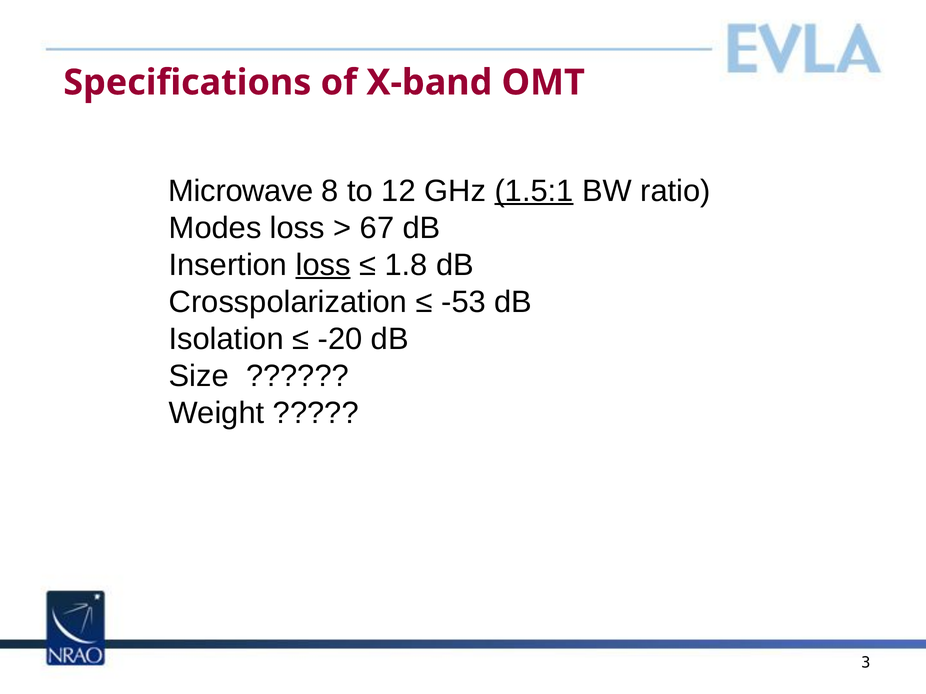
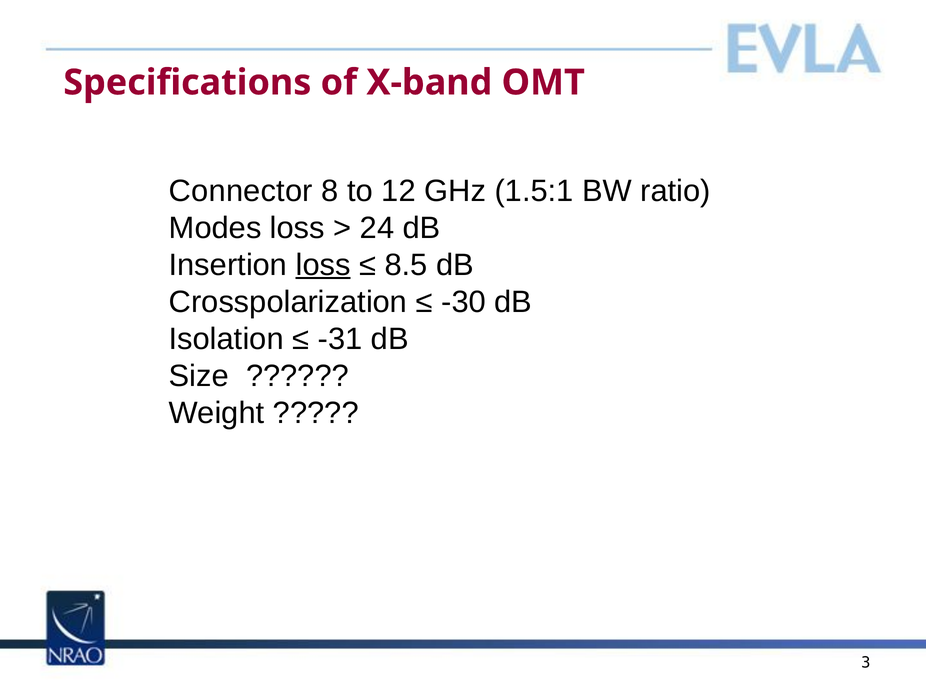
Microwave: Microwave -> Connector
1.5:1 underline: present -> none
67: 67 -> 24
1.8: 1.8 -> 8.5
-53: -53 -> -30
-20: -20 -> -31
